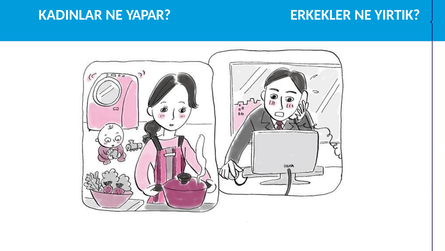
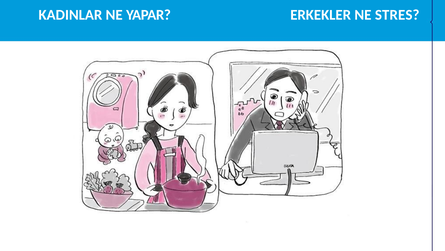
YIRTIK: YIRTIK -> STRES
